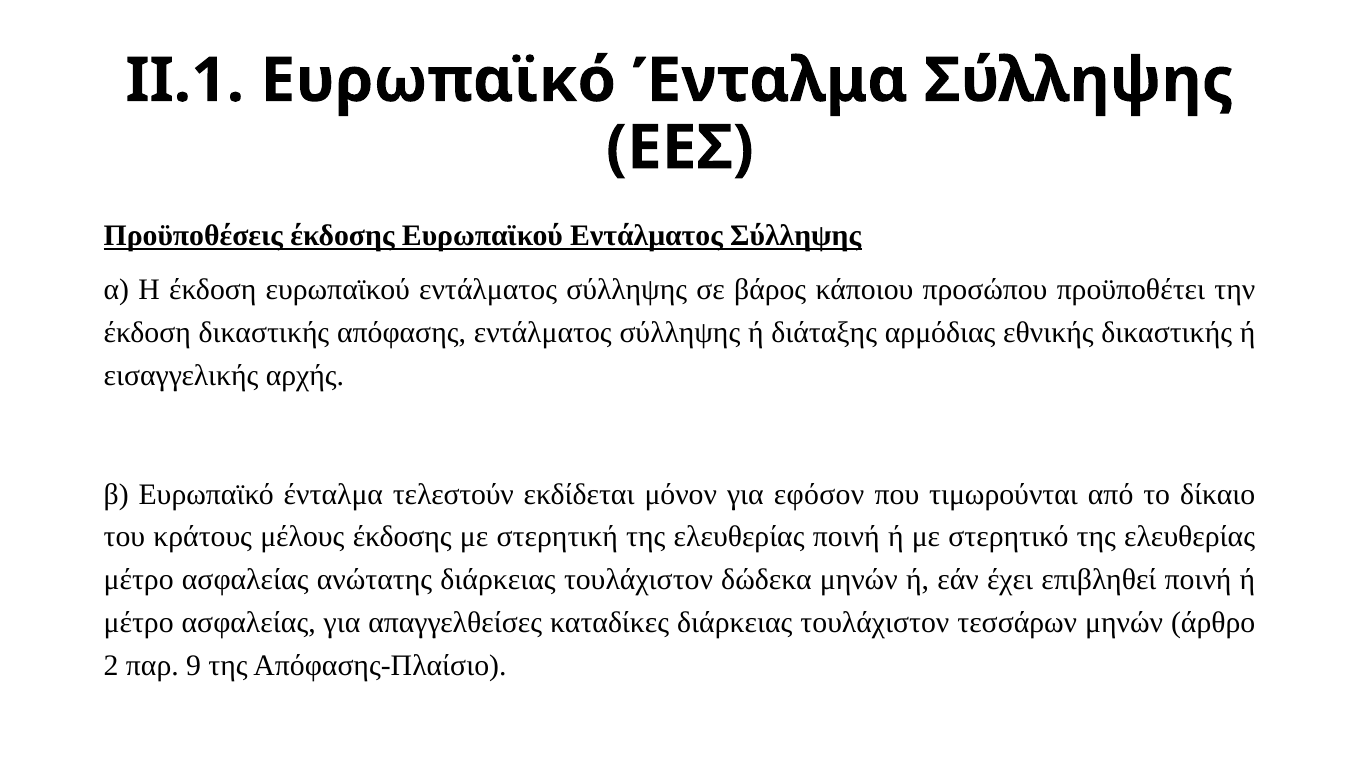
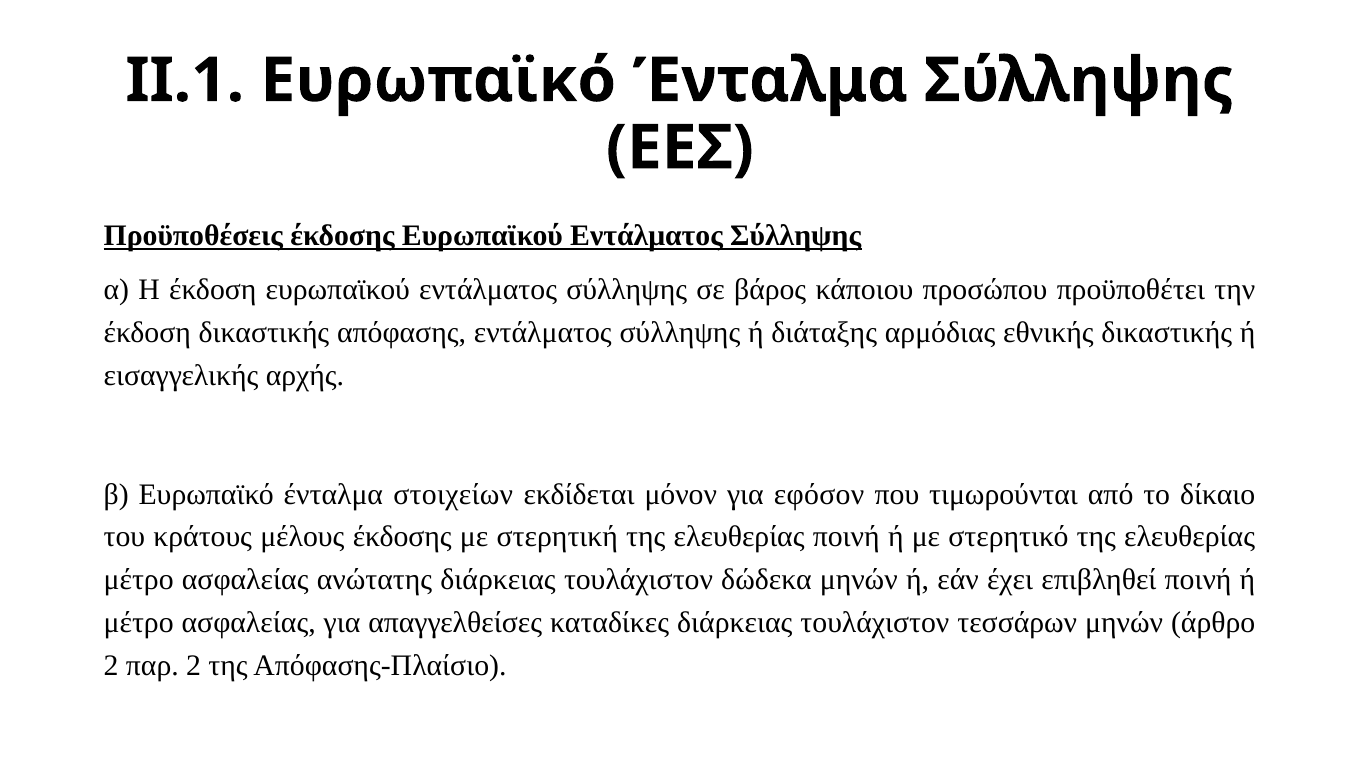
τελεστούν: τελεστούν -> στοιχείων
παρ 9: 9 -> 2
